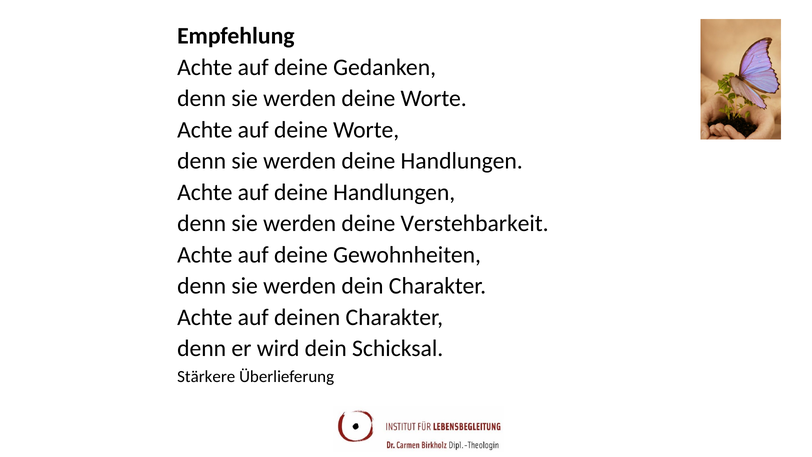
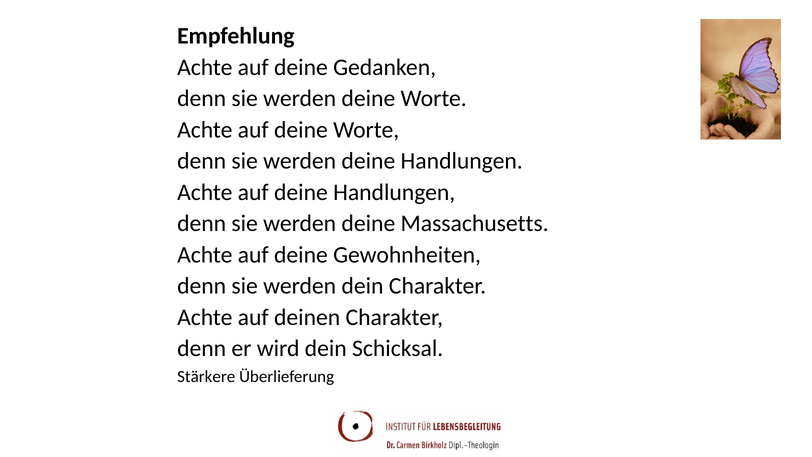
Verstehbarkeit: Verstehbarkeit -> Massachusetts
